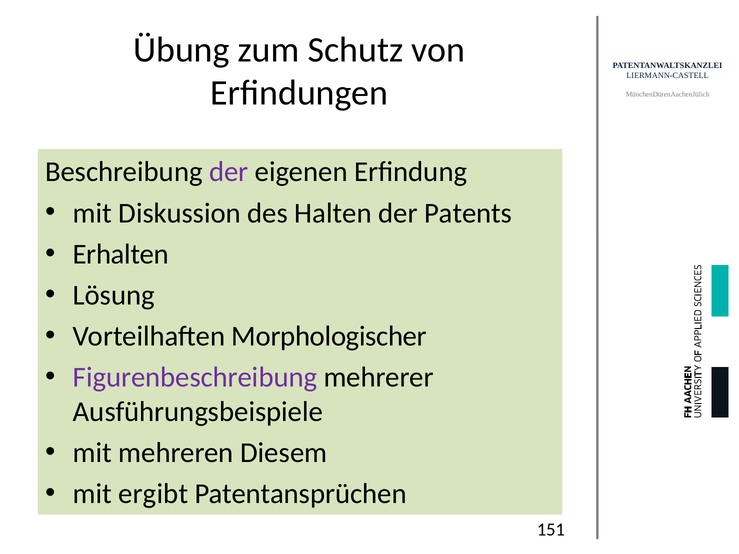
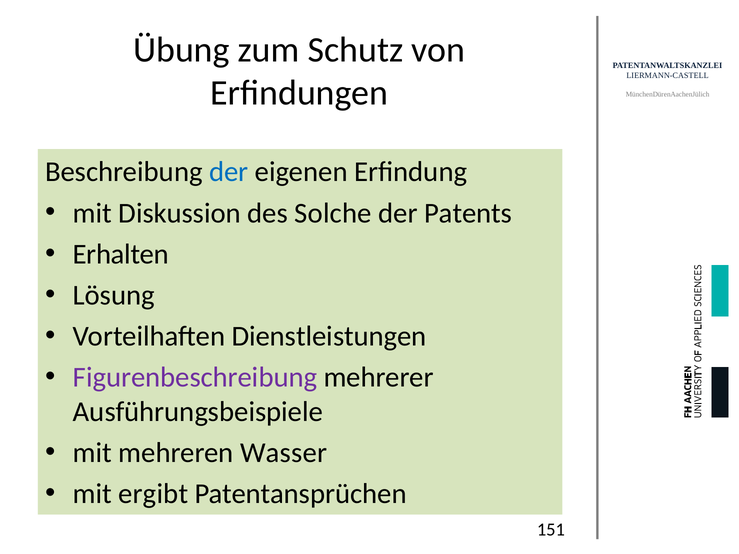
der at (229, 172) colour: purple -> blue
Halten: Halten -> Solche
Morphologischer: Morphologischer -> Dienstleistungen
Diesem: Diesem -> Wasser
